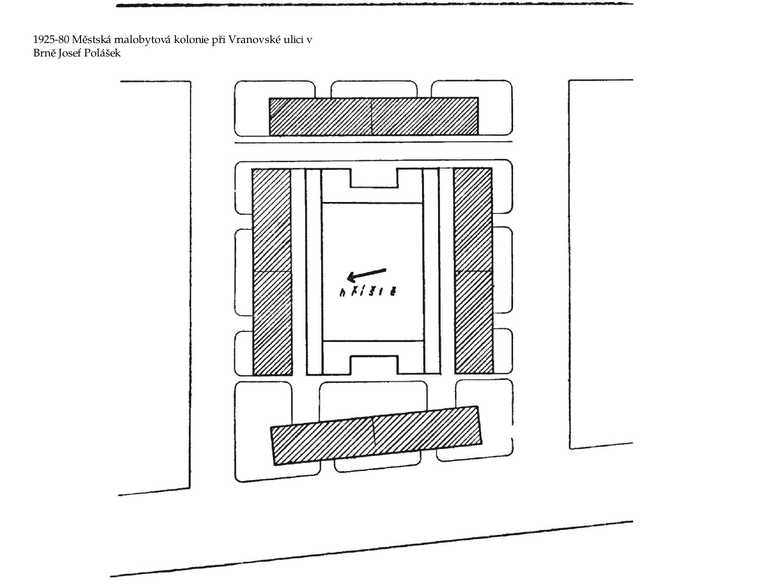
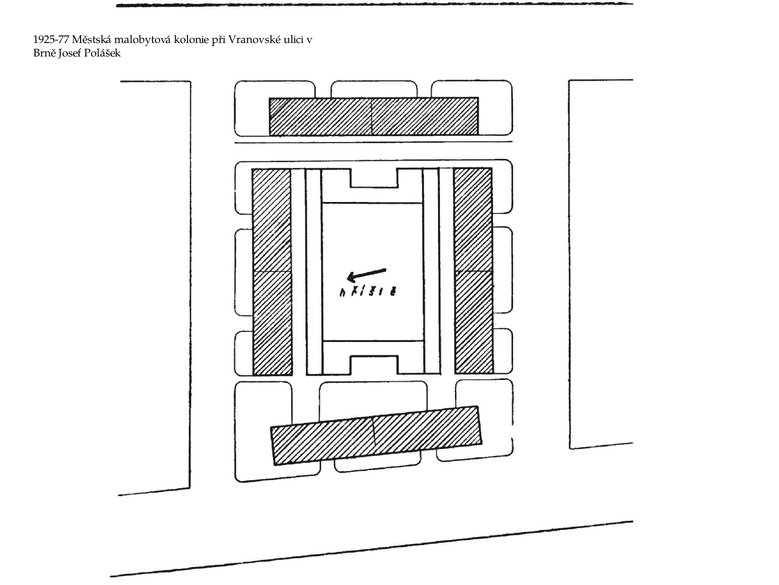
1925-80: 1925-80 -> 1925-77
